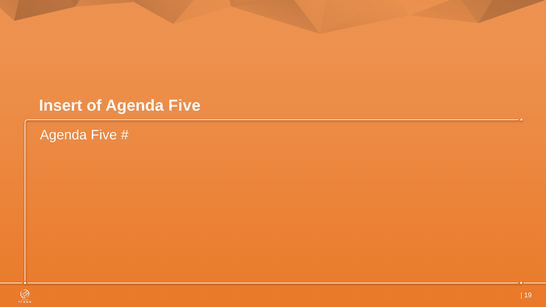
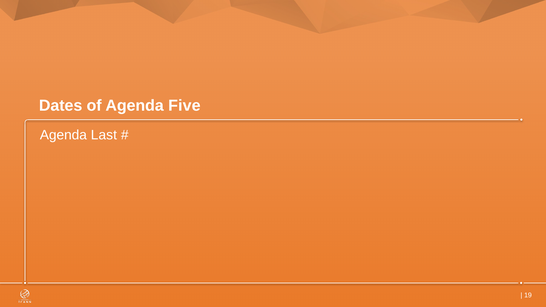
Insert: Insert -> Dates
Five at (104, 135): Five -> Last
